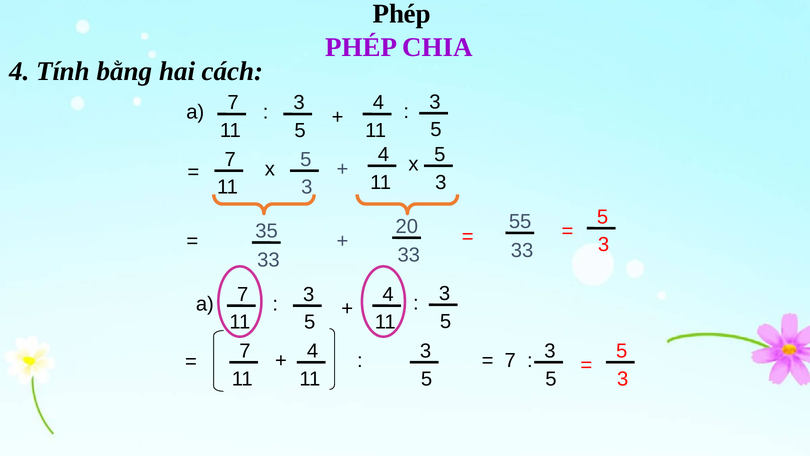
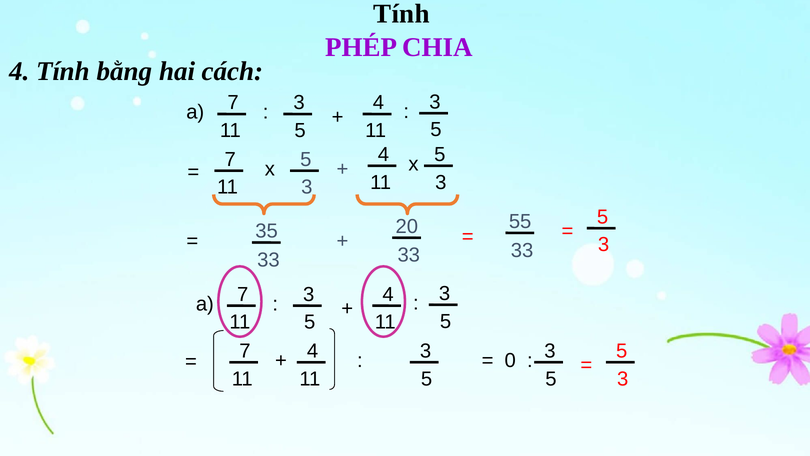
Phép at (402, 14): Phép -> Tính
7 at (510, 360): 7 -> 0
